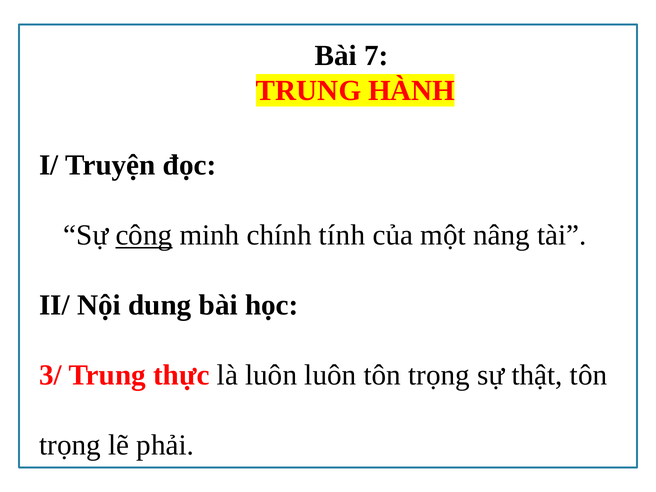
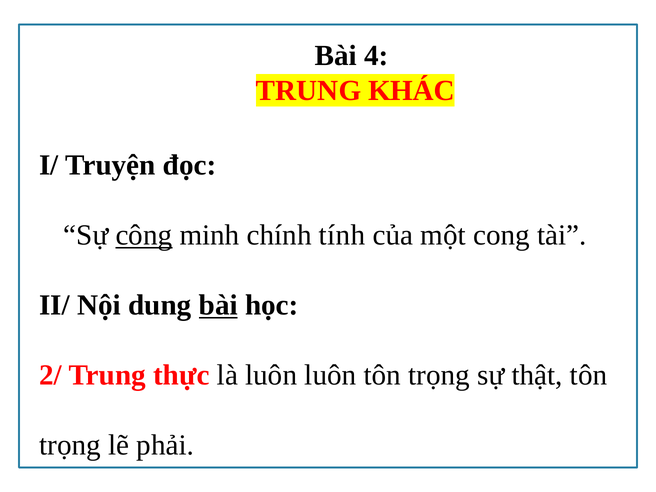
7: 7 -> 4
HÀNH: HÀNH -> KHÁC
nâng: nâng -> cong
bài at (218, 305) underline: none -> present
3/: 3/ -> 2/
